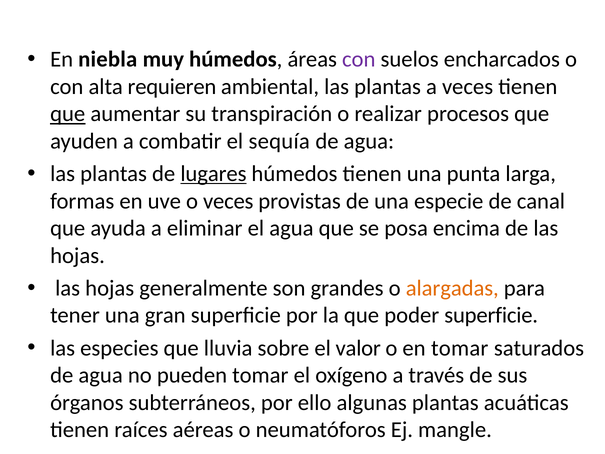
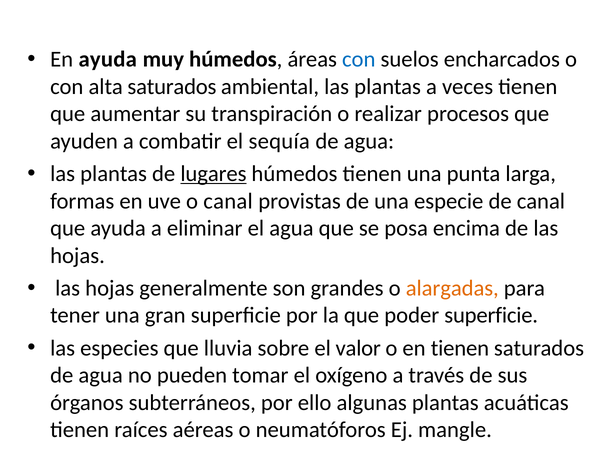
En niebla: niebla -> ayuda
con at (359, 59) colour: purple -> blue
alta requieren: requieren -> saturados
que at (68, 114) underline: present -> none
o veces: veces -> canal
en tomar: tomar -> tienen
